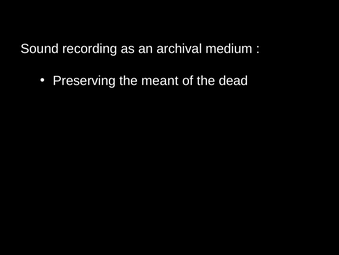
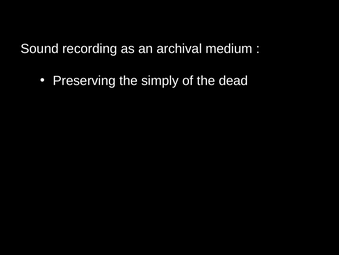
meant: meant -> simply
